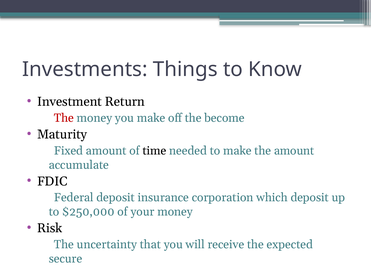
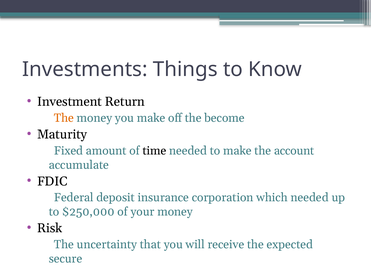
The at (64, 118) colour: red -> orange
the amount: amount -> account
which deposit: deposit -> needed
